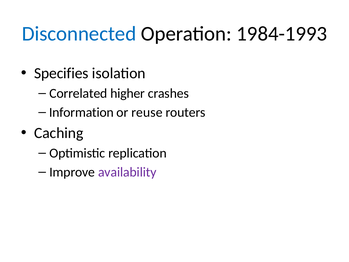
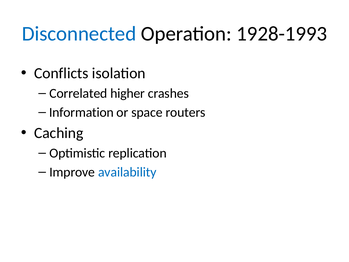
1984-1993: 1984-1993 -> 1928-1993
Specifies: Specifies -> Conflicts
reuse: reuse -> space
availability colour: purple -> blue
